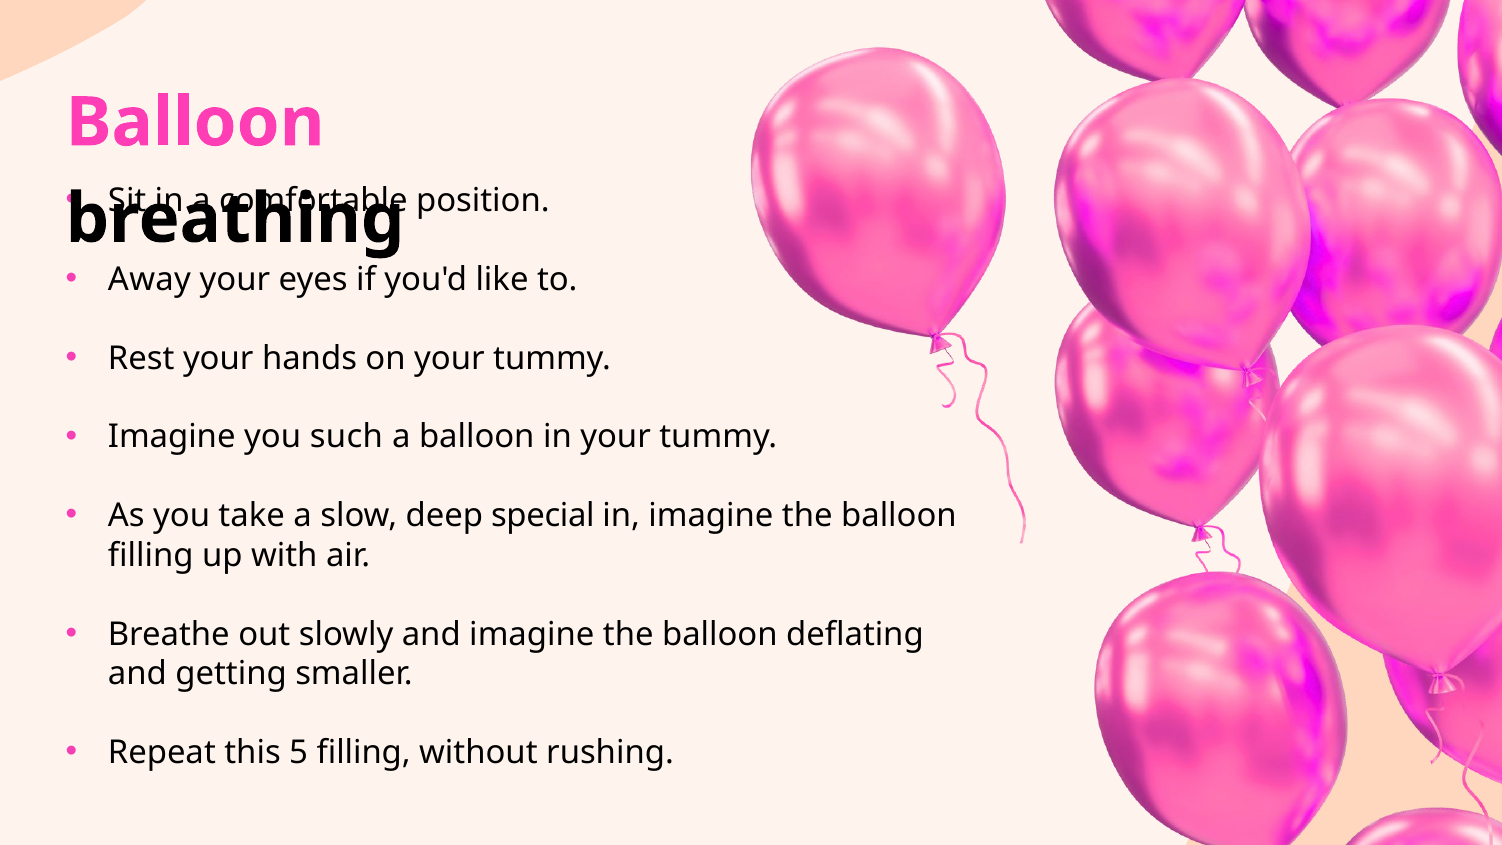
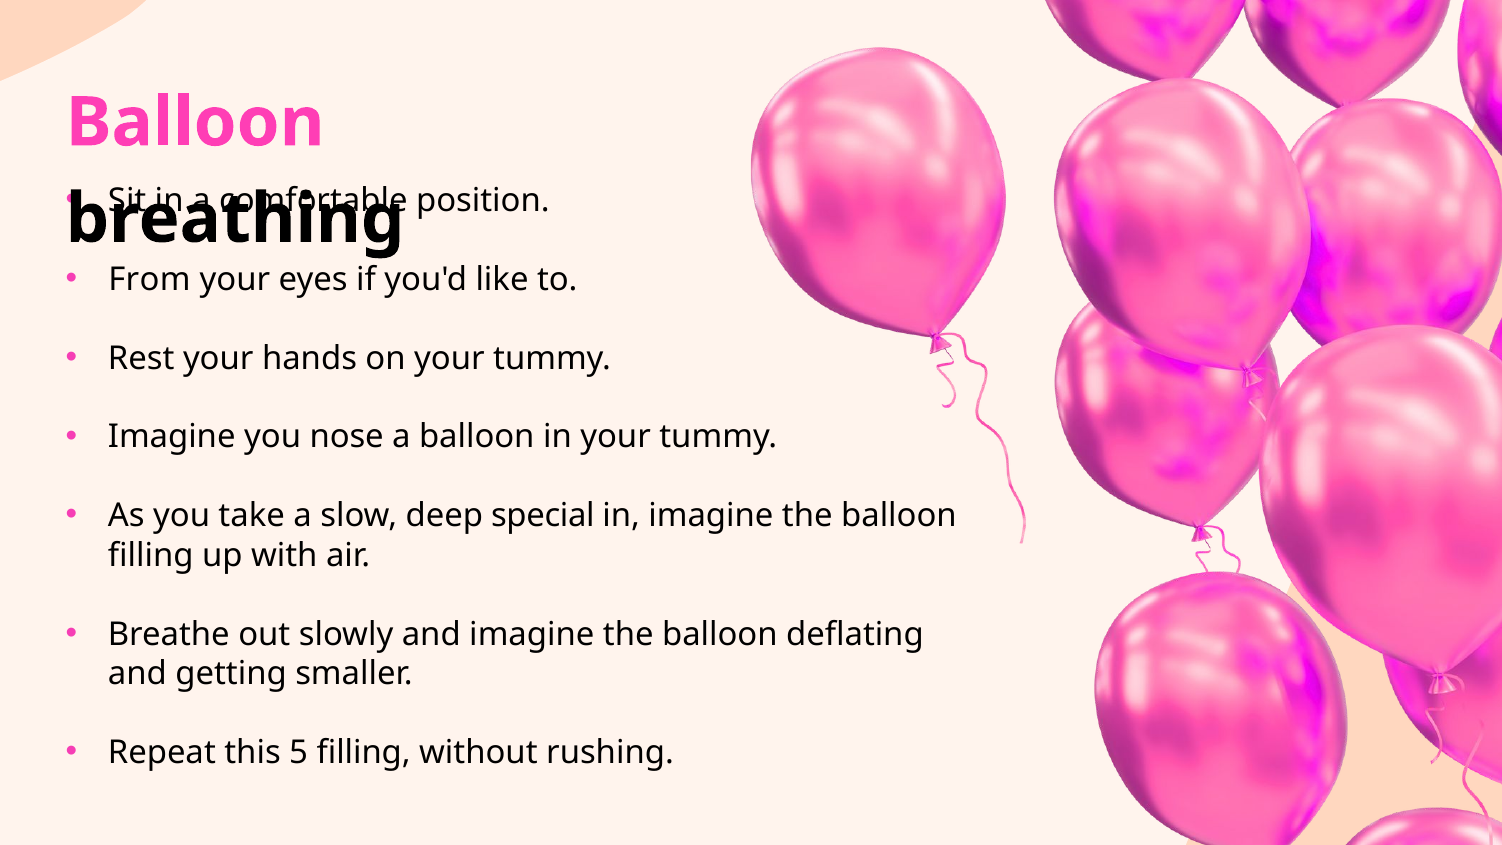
Away: Away -> From
such: such -> nose
